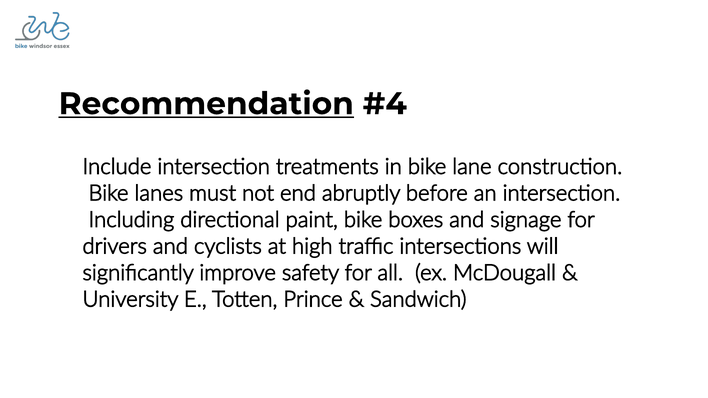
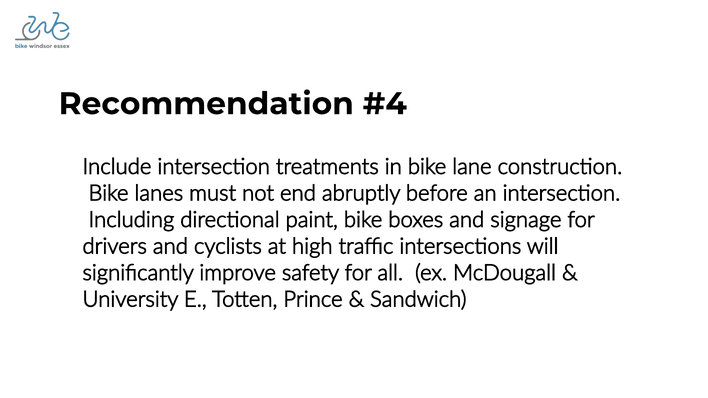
Recommendation underline: present -> none
